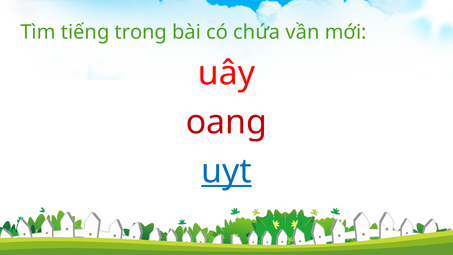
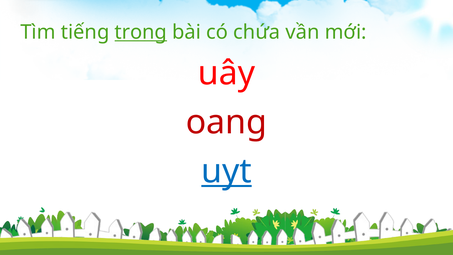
trong underline: none -> present
